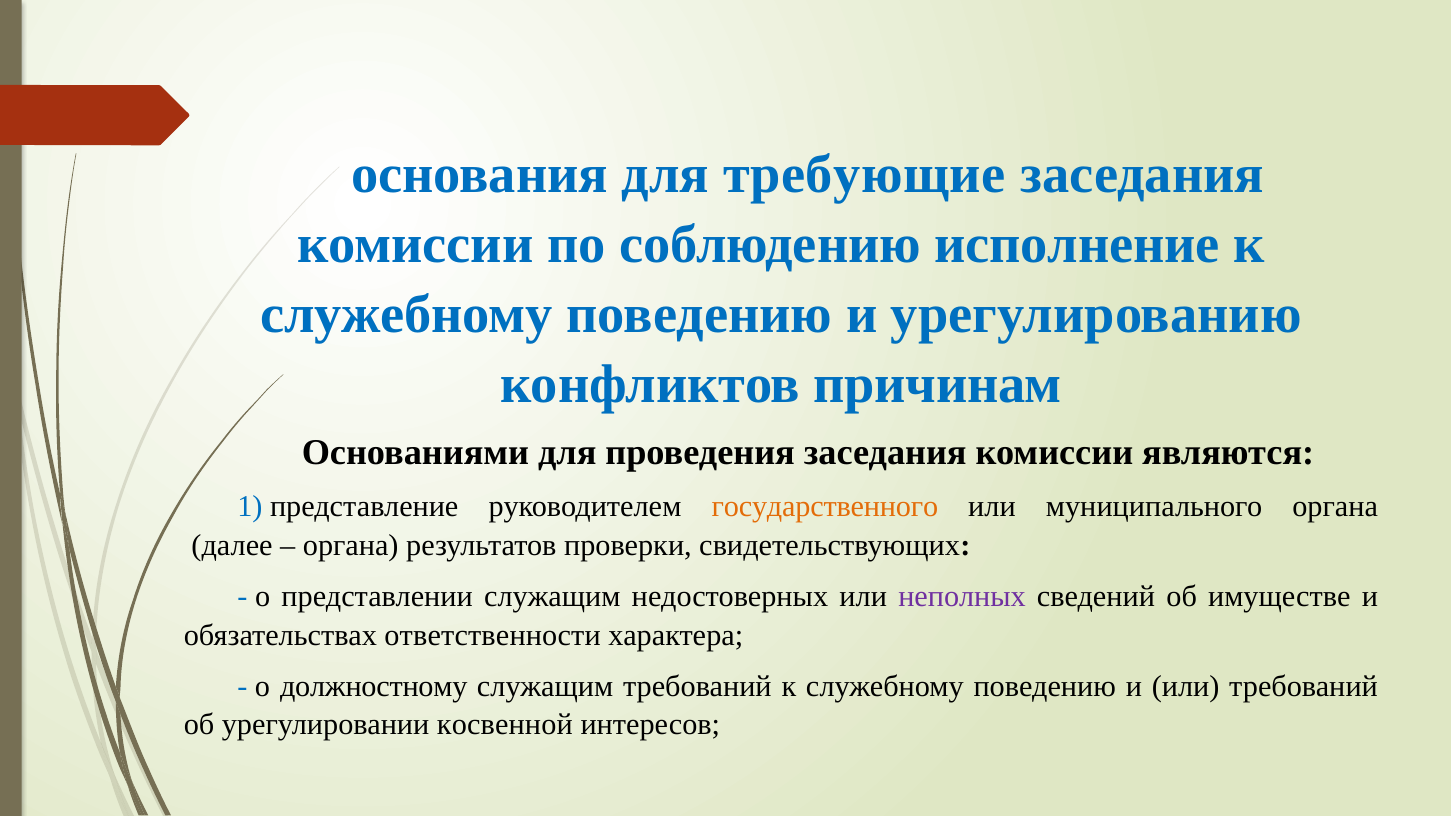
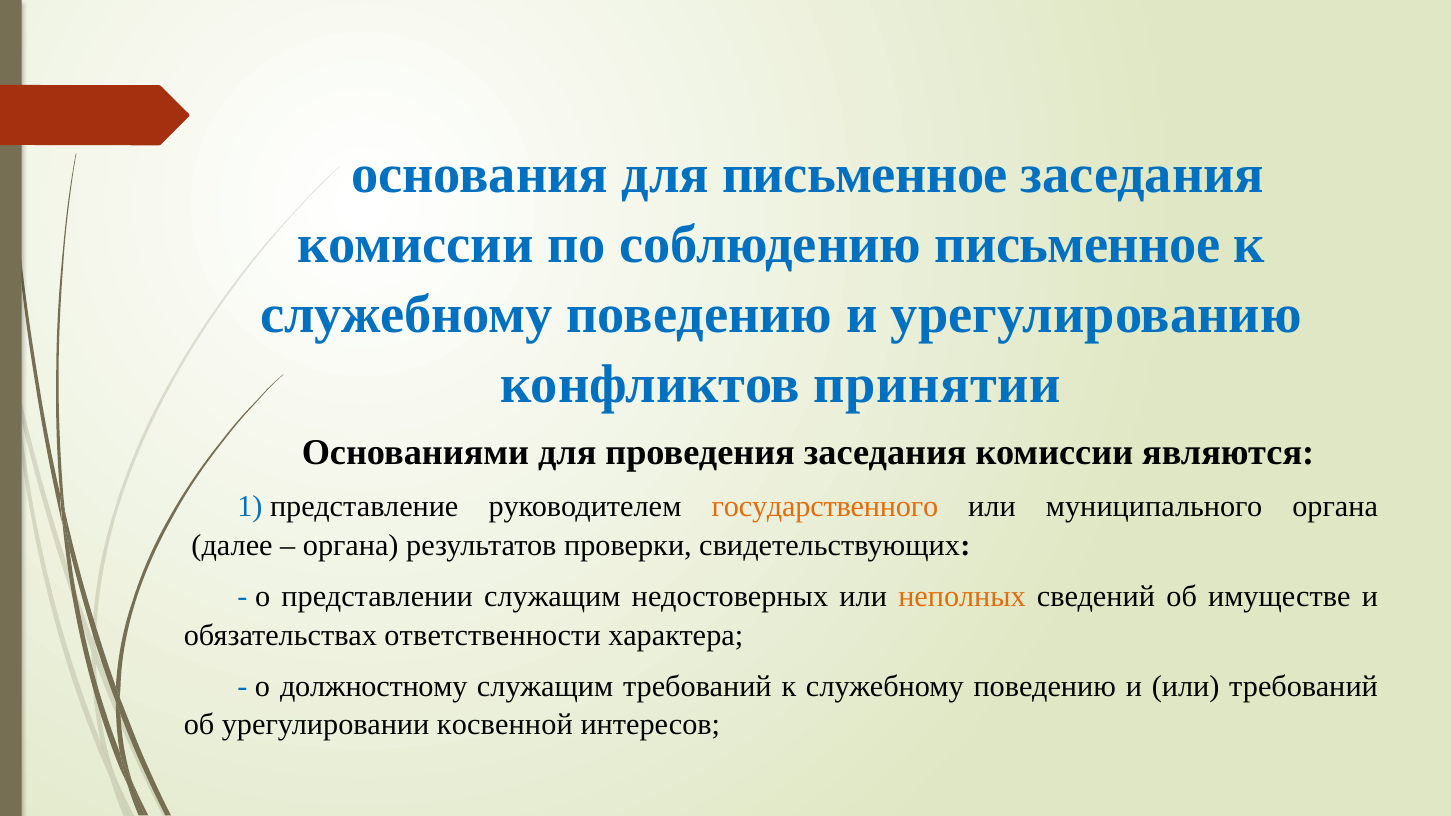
для требующие: требующие -> письменное
соблюдению исполнение: исполнение -> письменное
причинам: причинам -> принятии
неполных colour: purple -> orange
